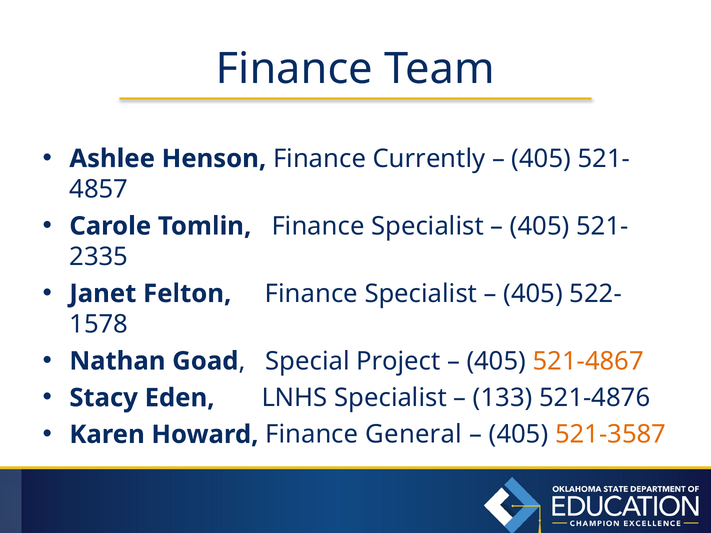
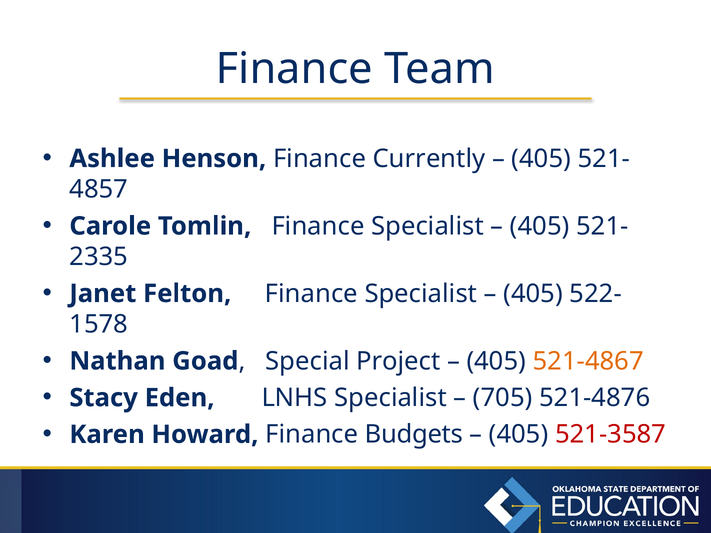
133: 133 -> 705
General: General -> Budgets
521-3587 colour: orange -> red
